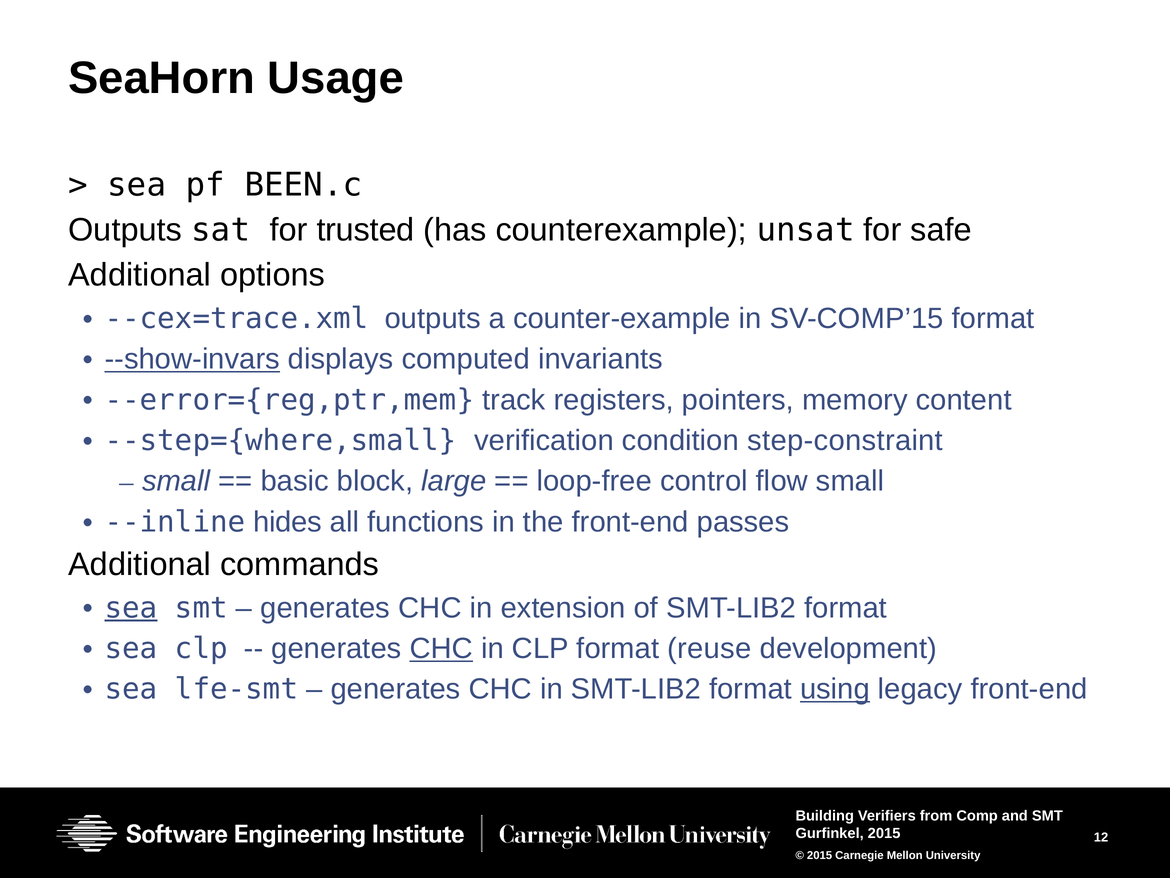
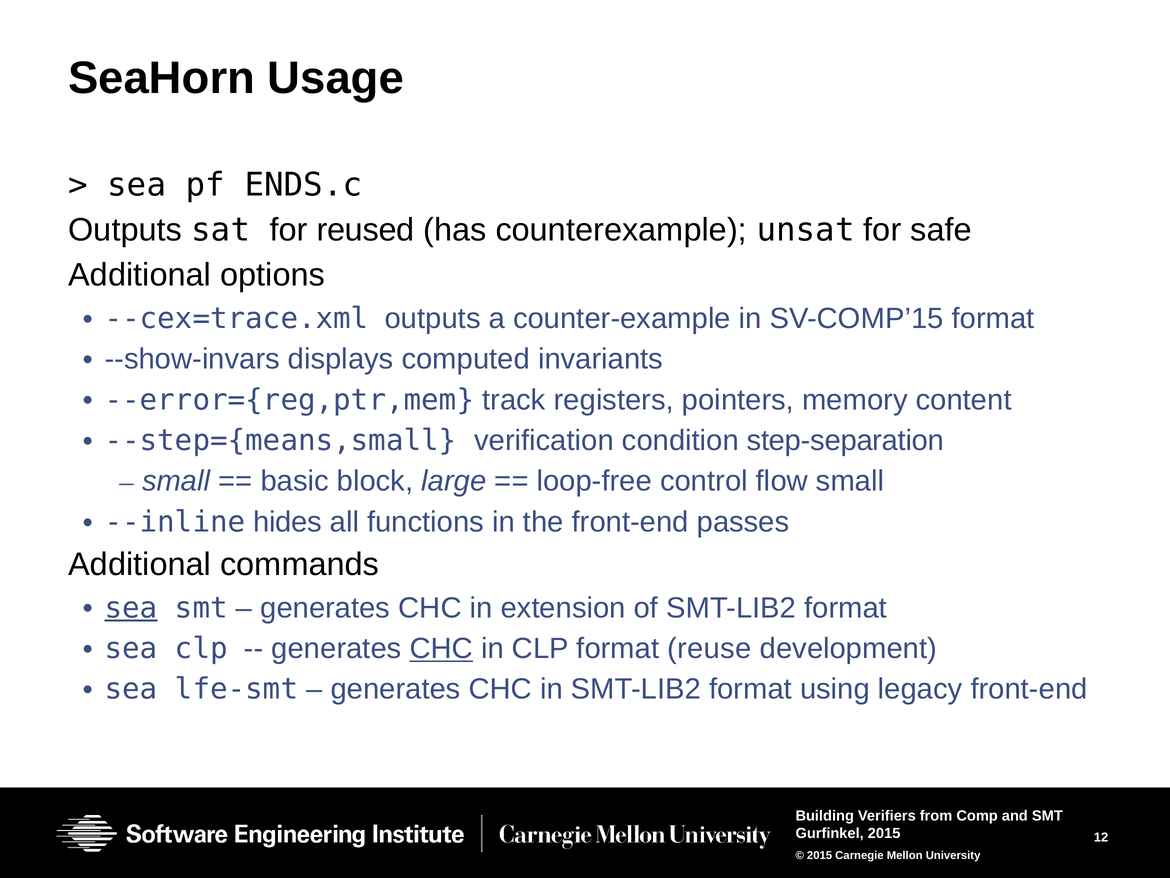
BEEN.c: BEEN.c -> ENDS.c
trusted: trusted -> reused
--show-invars underline: present -> none
--step={where,small: --step={where,small -> --step={means,small
step-constraint: step-constraint -> step-separation
using underline: present -> none
